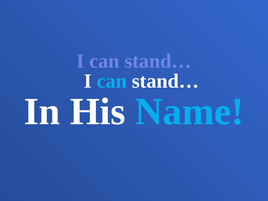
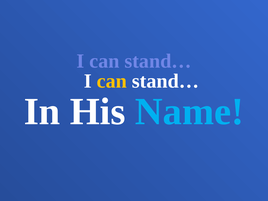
can at (112, 81) colour: light blue -> yellow
